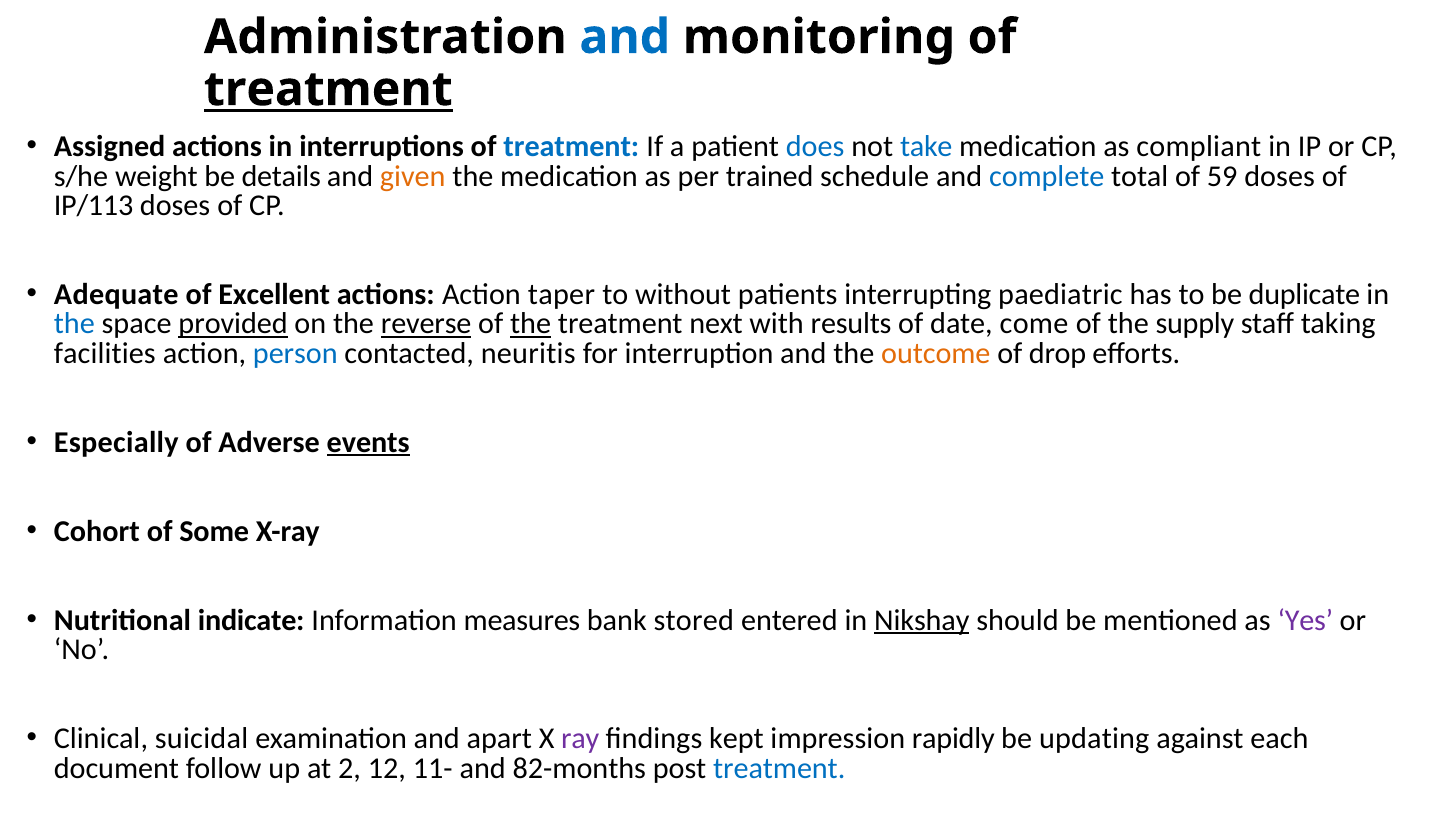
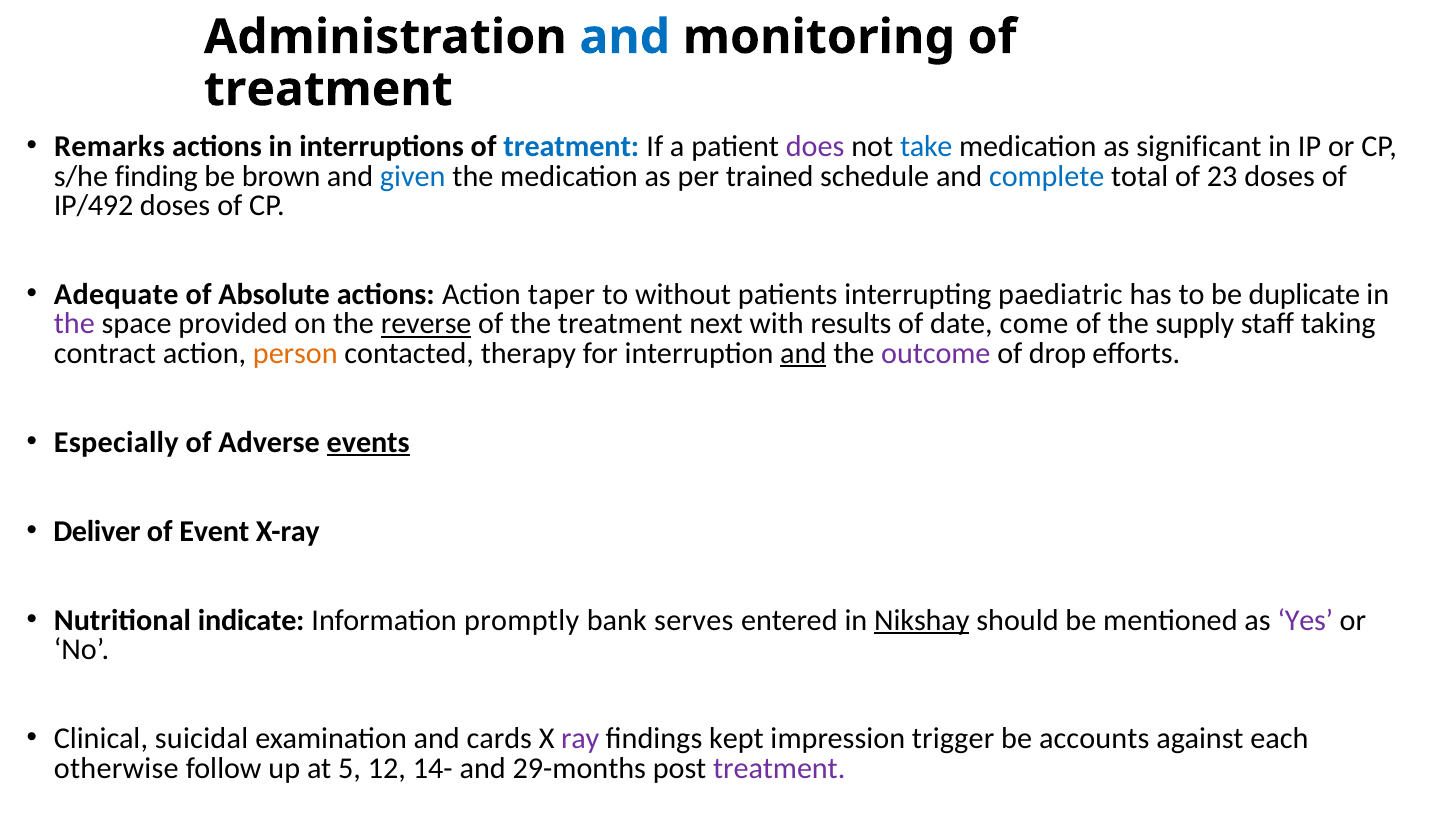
treatment at (328, 89) underline: present -> none
Assigned: Assigned -> Remarks
does colour: blue -> purple
compliant: compliant -> significant
weight: weight -> finding
details: details -> brown
given colour: orange -> blue
59: 59 -> 23
IP/113: IP/113 -> IP/492
Excellent: Excellent -> Absolute
the at (74, 324) colour: blue -> purple
provided underline: present -> none
the at (531, 324) underline: present -> none
facilities: facilities -> contract
person colour: blue -> orange
neuritis: neuritis -> therapy
and at (803, 353) underline: none -> present
outcome colour: orange -> purple
Cohort: Cohort -> Deliver
Some: Some -> Event
measures: measures -> promptly
stored: stored -> serves
apart: apart -> cards
rapidly: rapidly -> trigger
updating: updating -> accounts
document: document -> otherwise
2: 2 -> 5
11-: 11- -> 14-
82-months: 82-months -> 29-months
treatment at (779, 768) colour: blue -> purple
